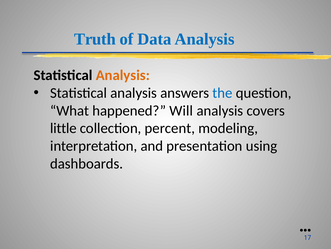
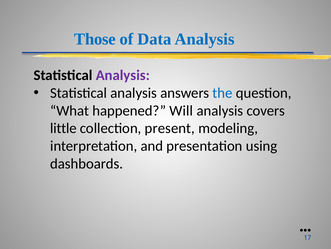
Truth: Truth -> Those
Analysis at (123, 75) colour: orange -> purple
percent: percent -> present
